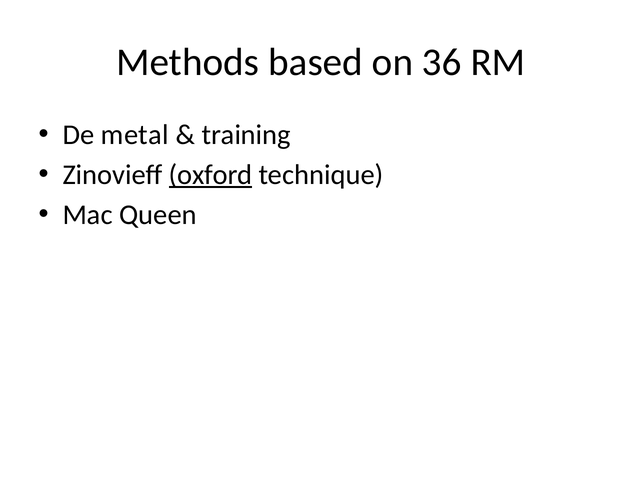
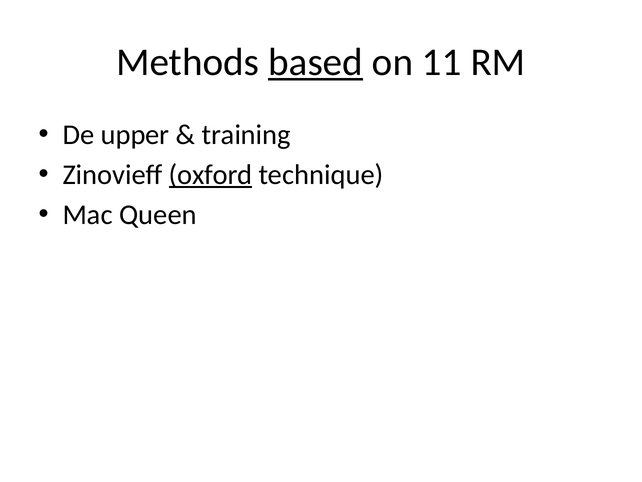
based underline: none -> present
36: 36 -> 11
metal: metal -> upper
